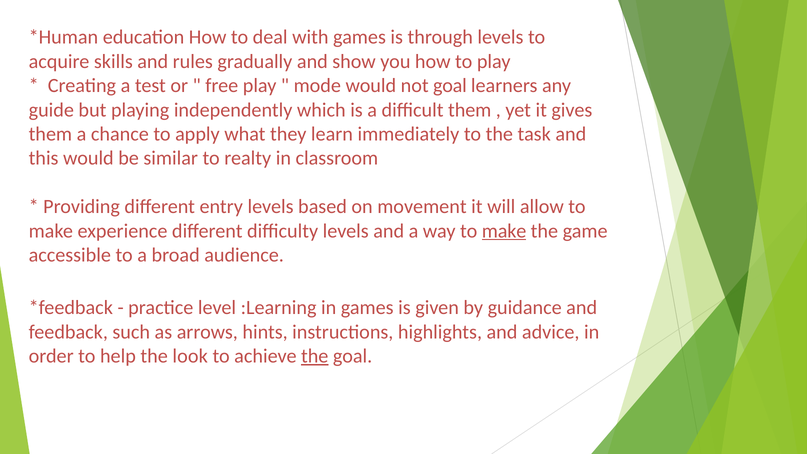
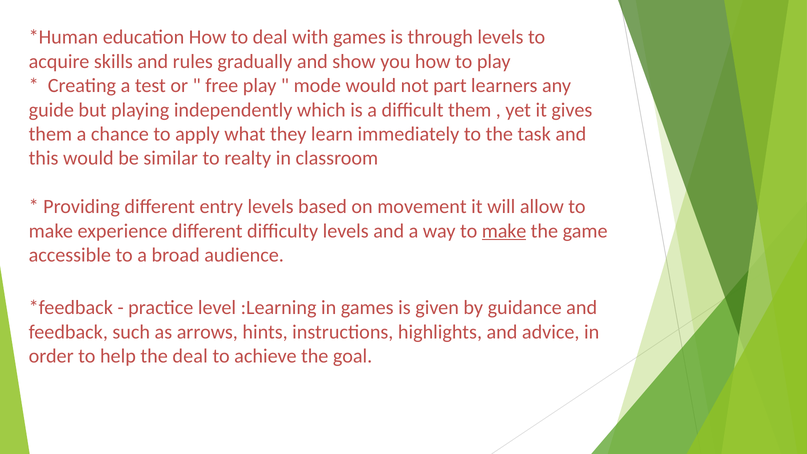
not goal: goal -> part
the look: look -> deal
the at (315, 356) underline: present -> none
